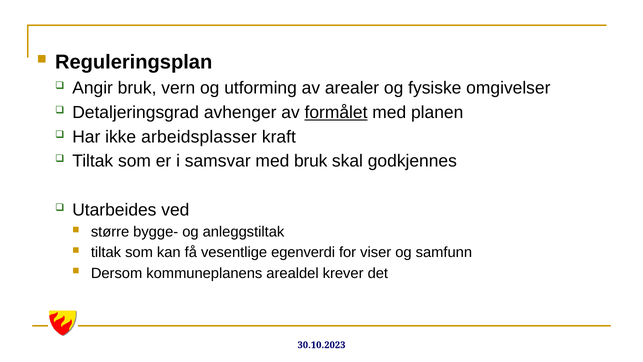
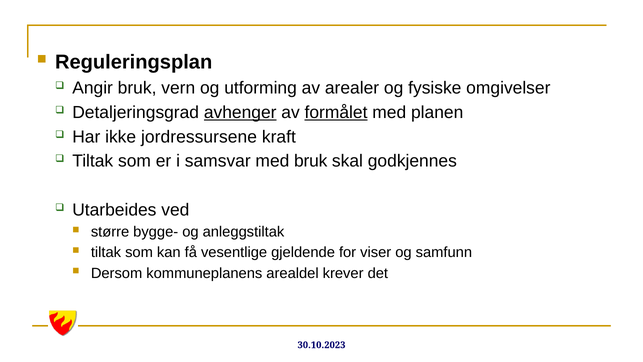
avhenger underline: none -> present
arbeidsplasser: arbeidsplasser -> jordressursene
egenverdi: egenverdi -> gjeldende
